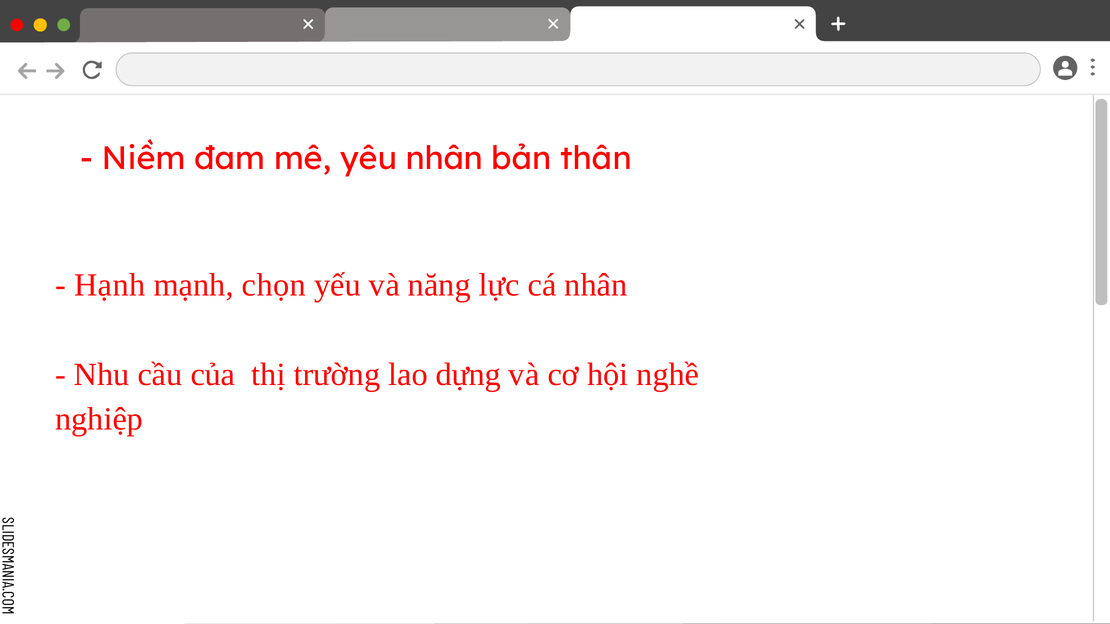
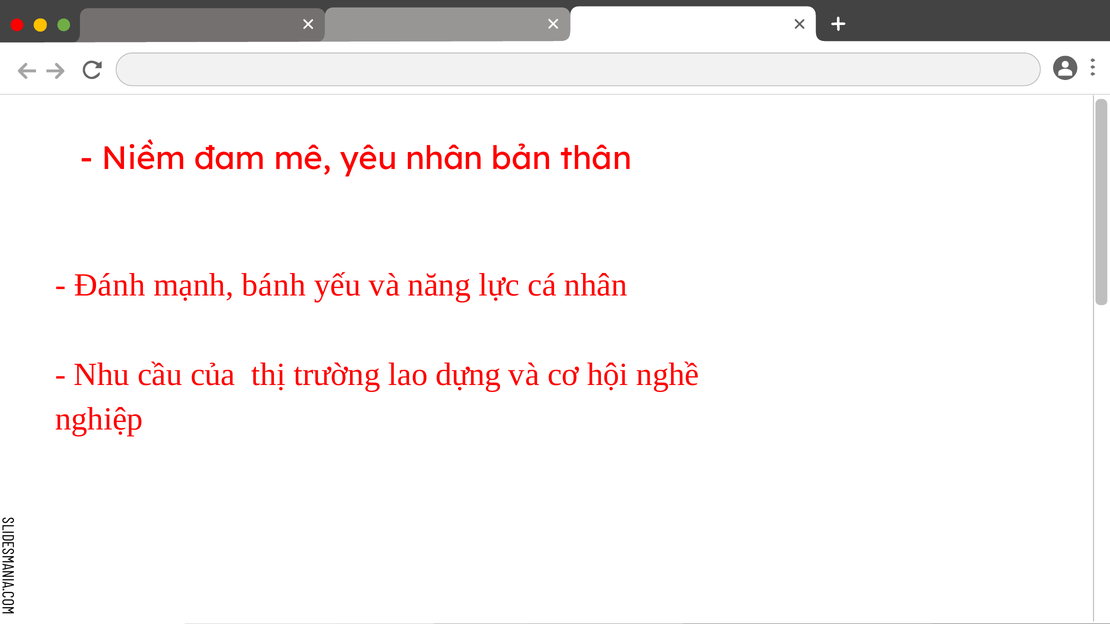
Hạnh: Hạnh -> Đánh
chọn: chọn -> bánh
